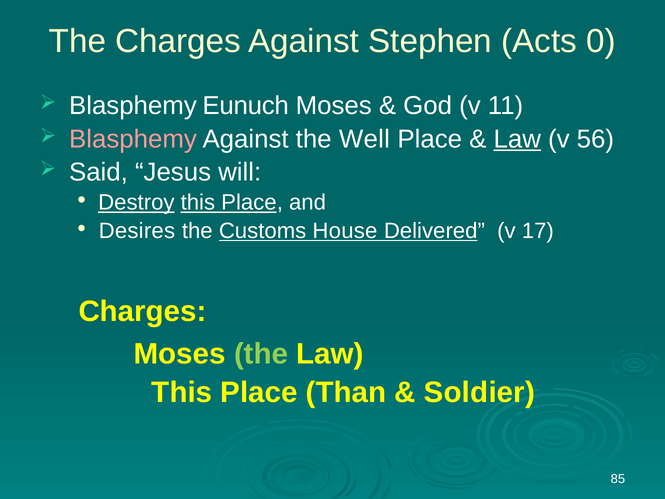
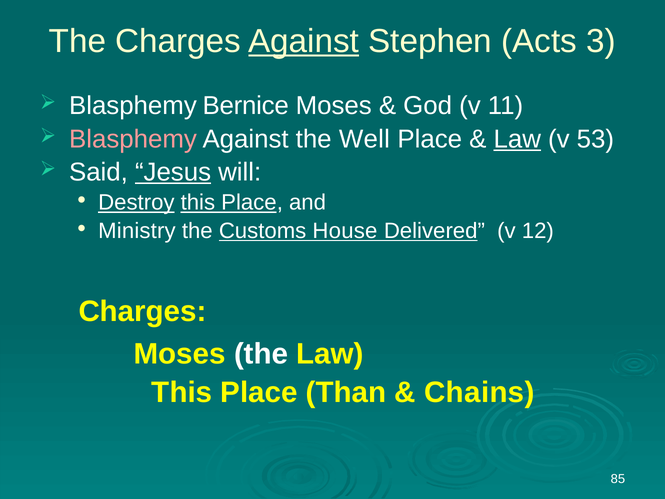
Against at (304, 41) underline: none -> present
0: 0 -> 3
Eunuch: Eunuch -> Bernice
56: 56 -> 53
Jesus underline: none -> present
Desires: Desires -> Ministry
17: 17 -> 12
the at (261, 354) colour: light green -> white
Soldier: Soldier -> Chains
